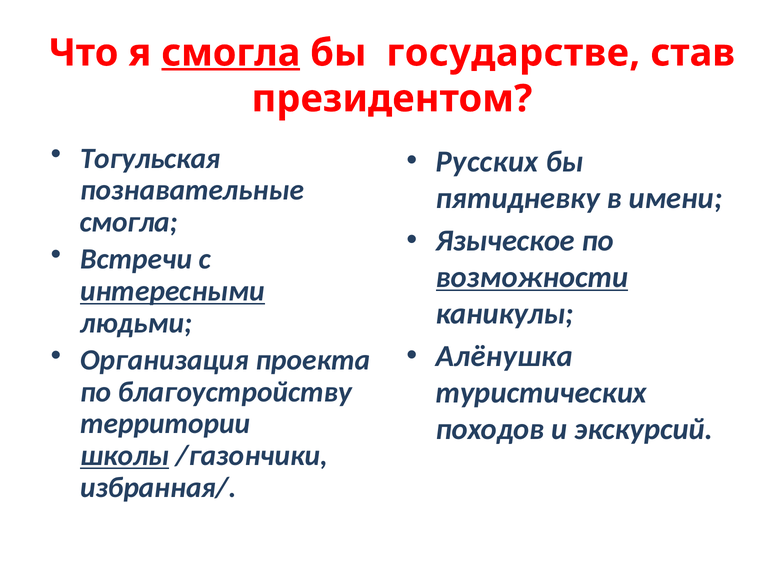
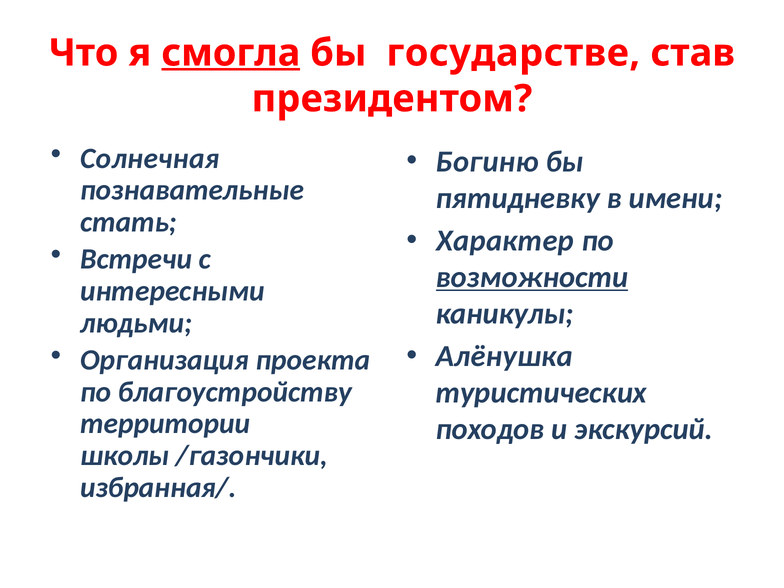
Тогульская: Тогульская -> Солнечная
Русских: Русских -> Богиню
смогла at (129, 222): смогла -> стать
Языческое: Языческое -> Характер
интересными underline: present -> none
школы underline: present -> none
